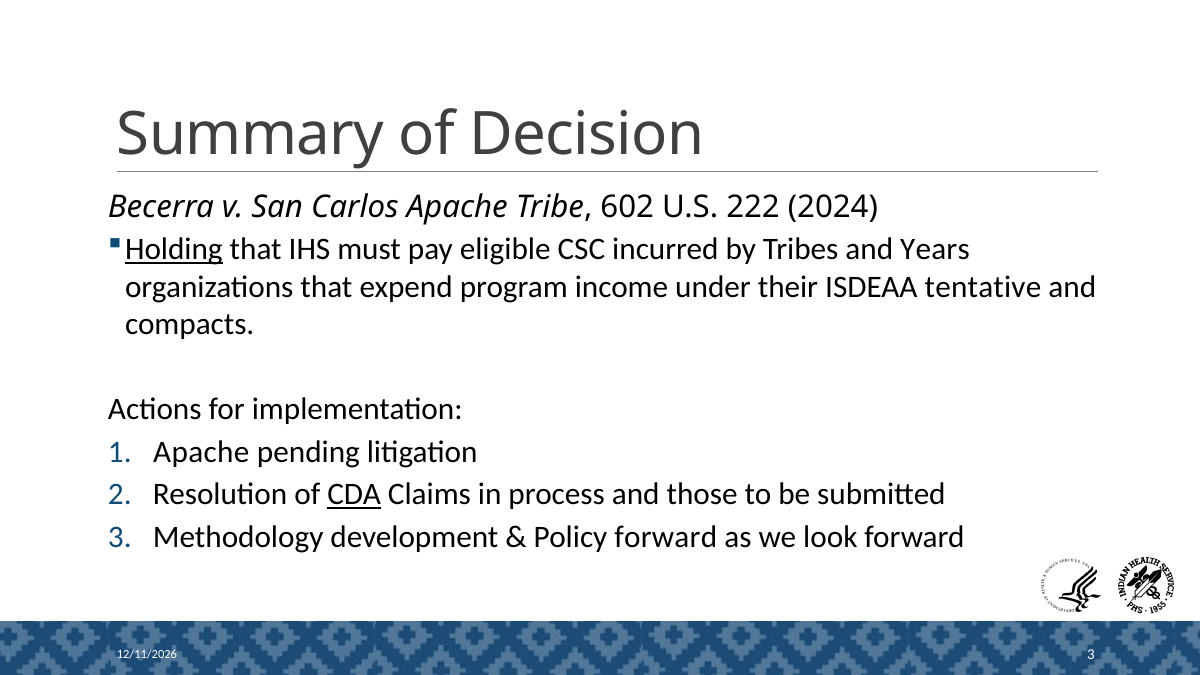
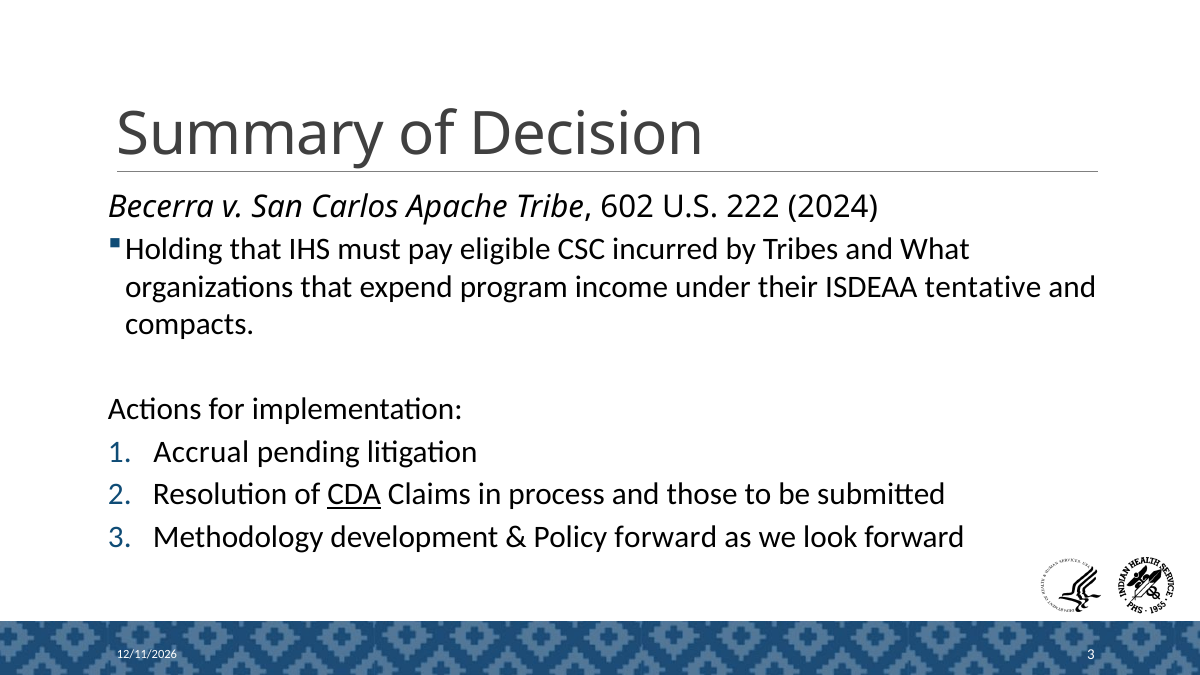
Holding underline: present -> none
Years: Years -> What
Apache at (201, 452): Apache -> Accrual
